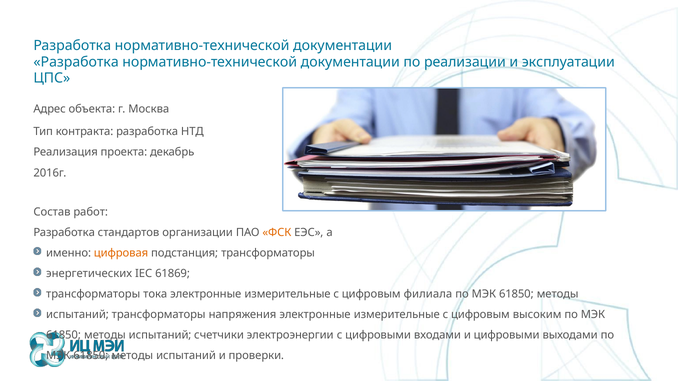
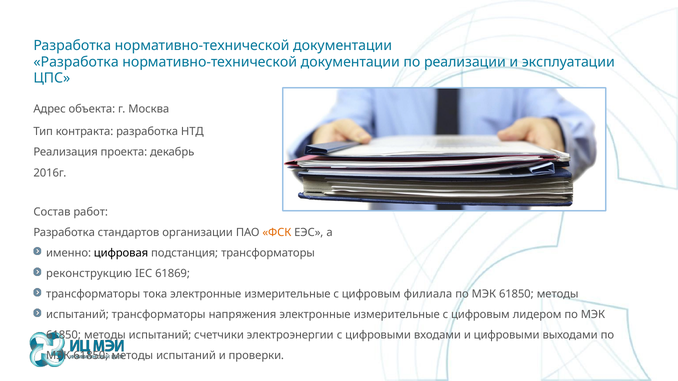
цифровая colour: orange -> black
энергетических: энергетических -> реконструкцию
высоким: высоким -> лидером
